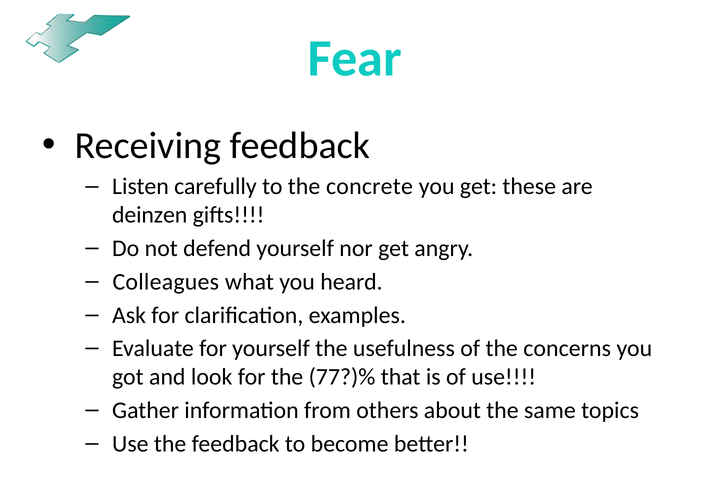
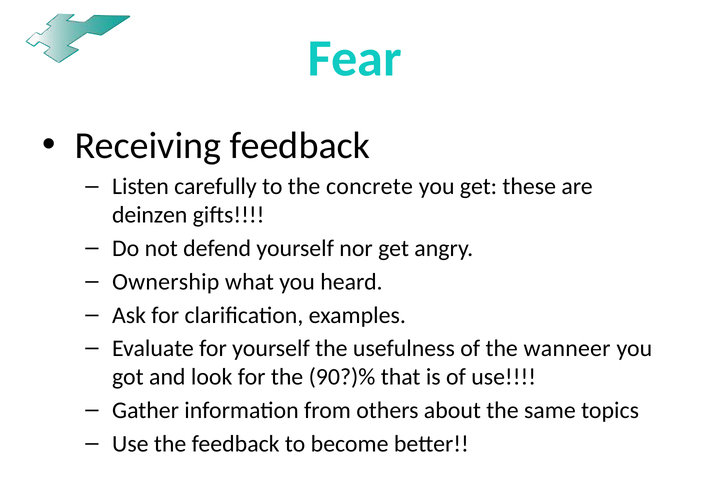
Colleagues: Colleagues -> Ownership
concerns: concerns -> wanneer
77?)%: 77?)% -> 90?)%
